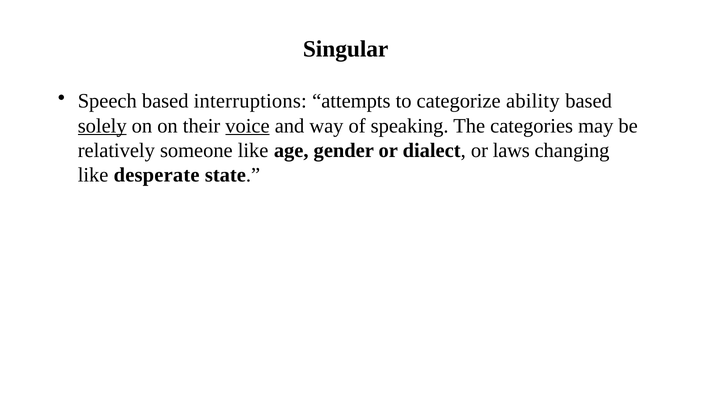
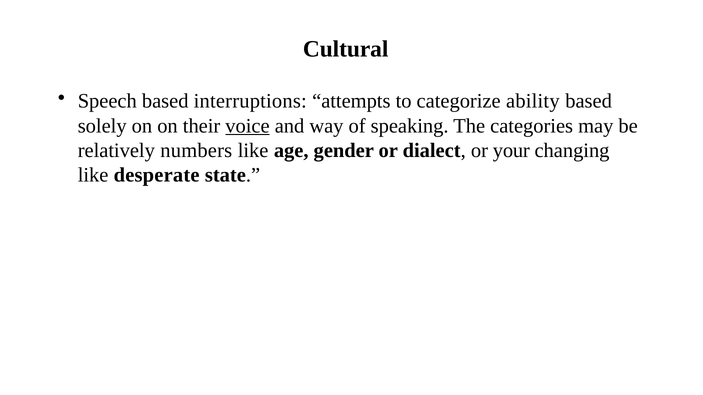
Singular: Singular -> Cultural
solely underline: present -> none
someone: someone -> numbers
laws: laws -> your
